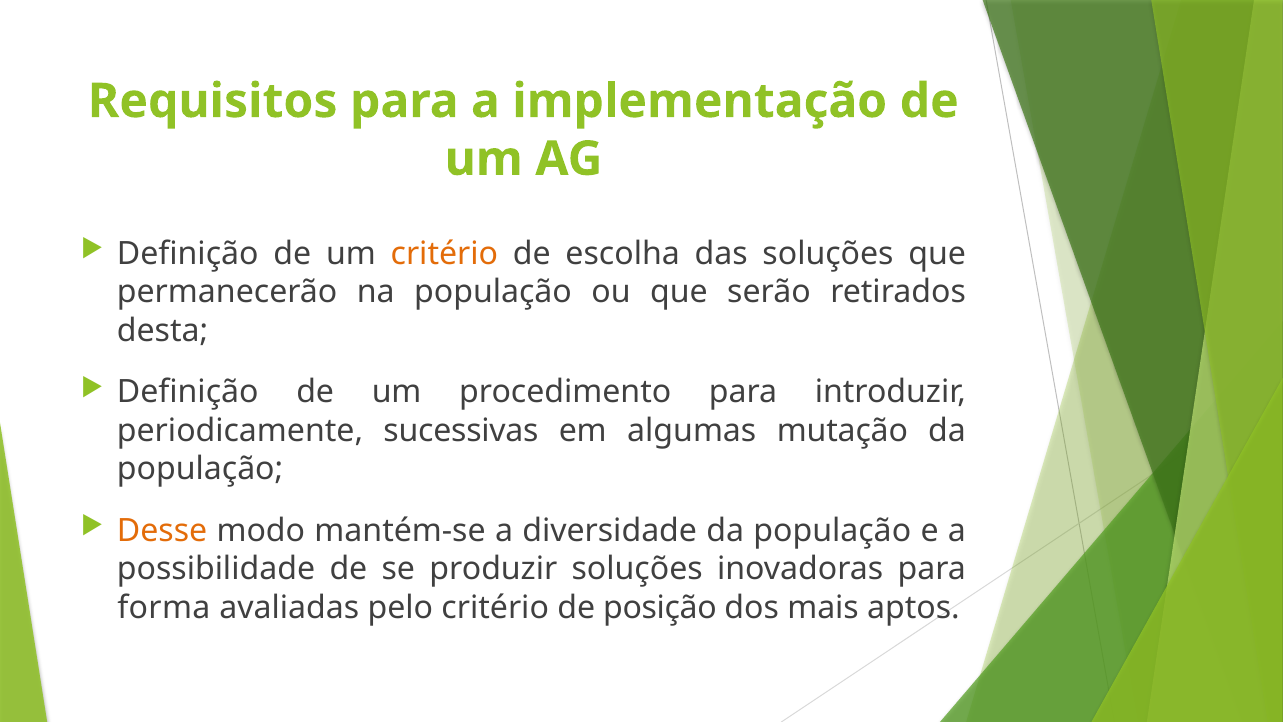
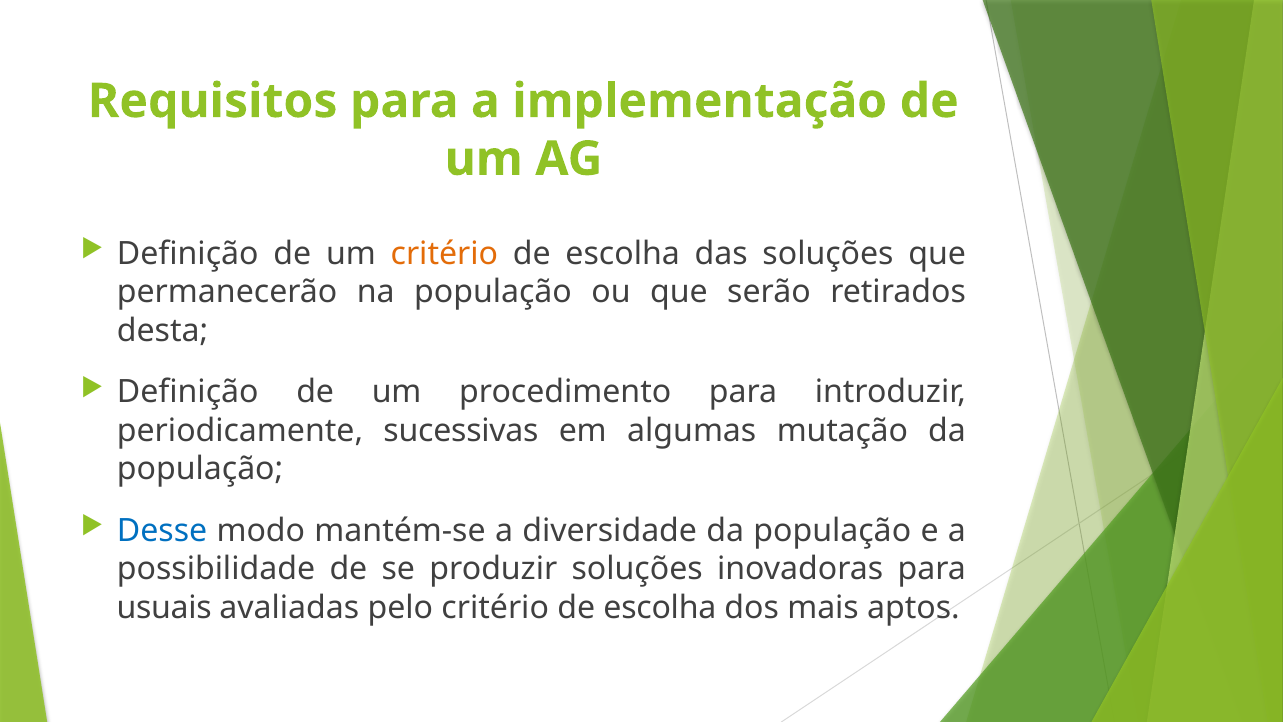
Desse colour: orange -> blue
forma: forma -> usuais
pelo critério de posição: posição -> escolha
